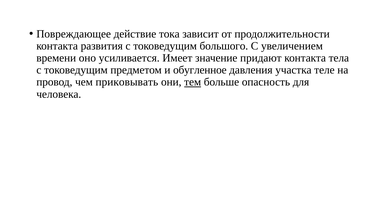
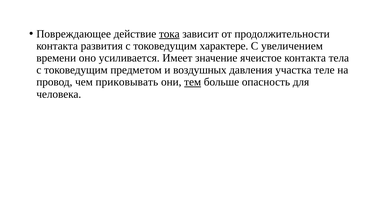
тока underline: none -> present
большого: большого -> характере
придают: придают -> ячеистое
обугленное: обугленное -> воздушных
